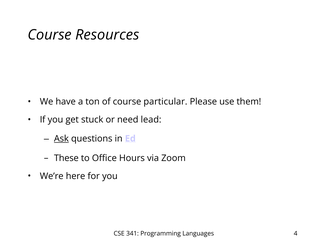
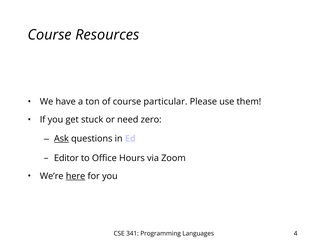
lead: lead -> zero
These: These -> Editor
here underline: none -> present
